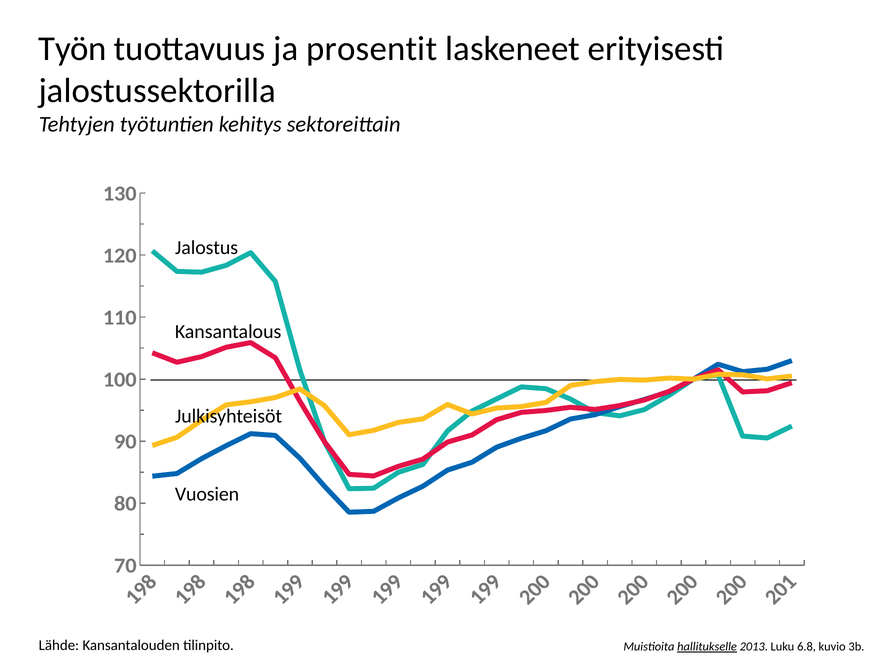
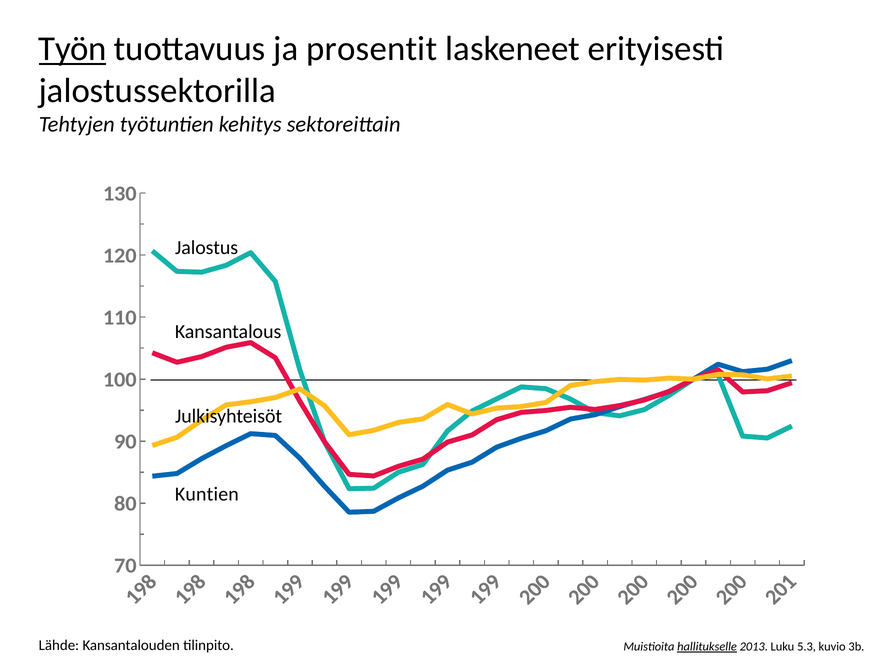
Työn underline: none -> present
Vuosien: Vuosien -> Kuntien
6.8: 6.8 -> 5.3
